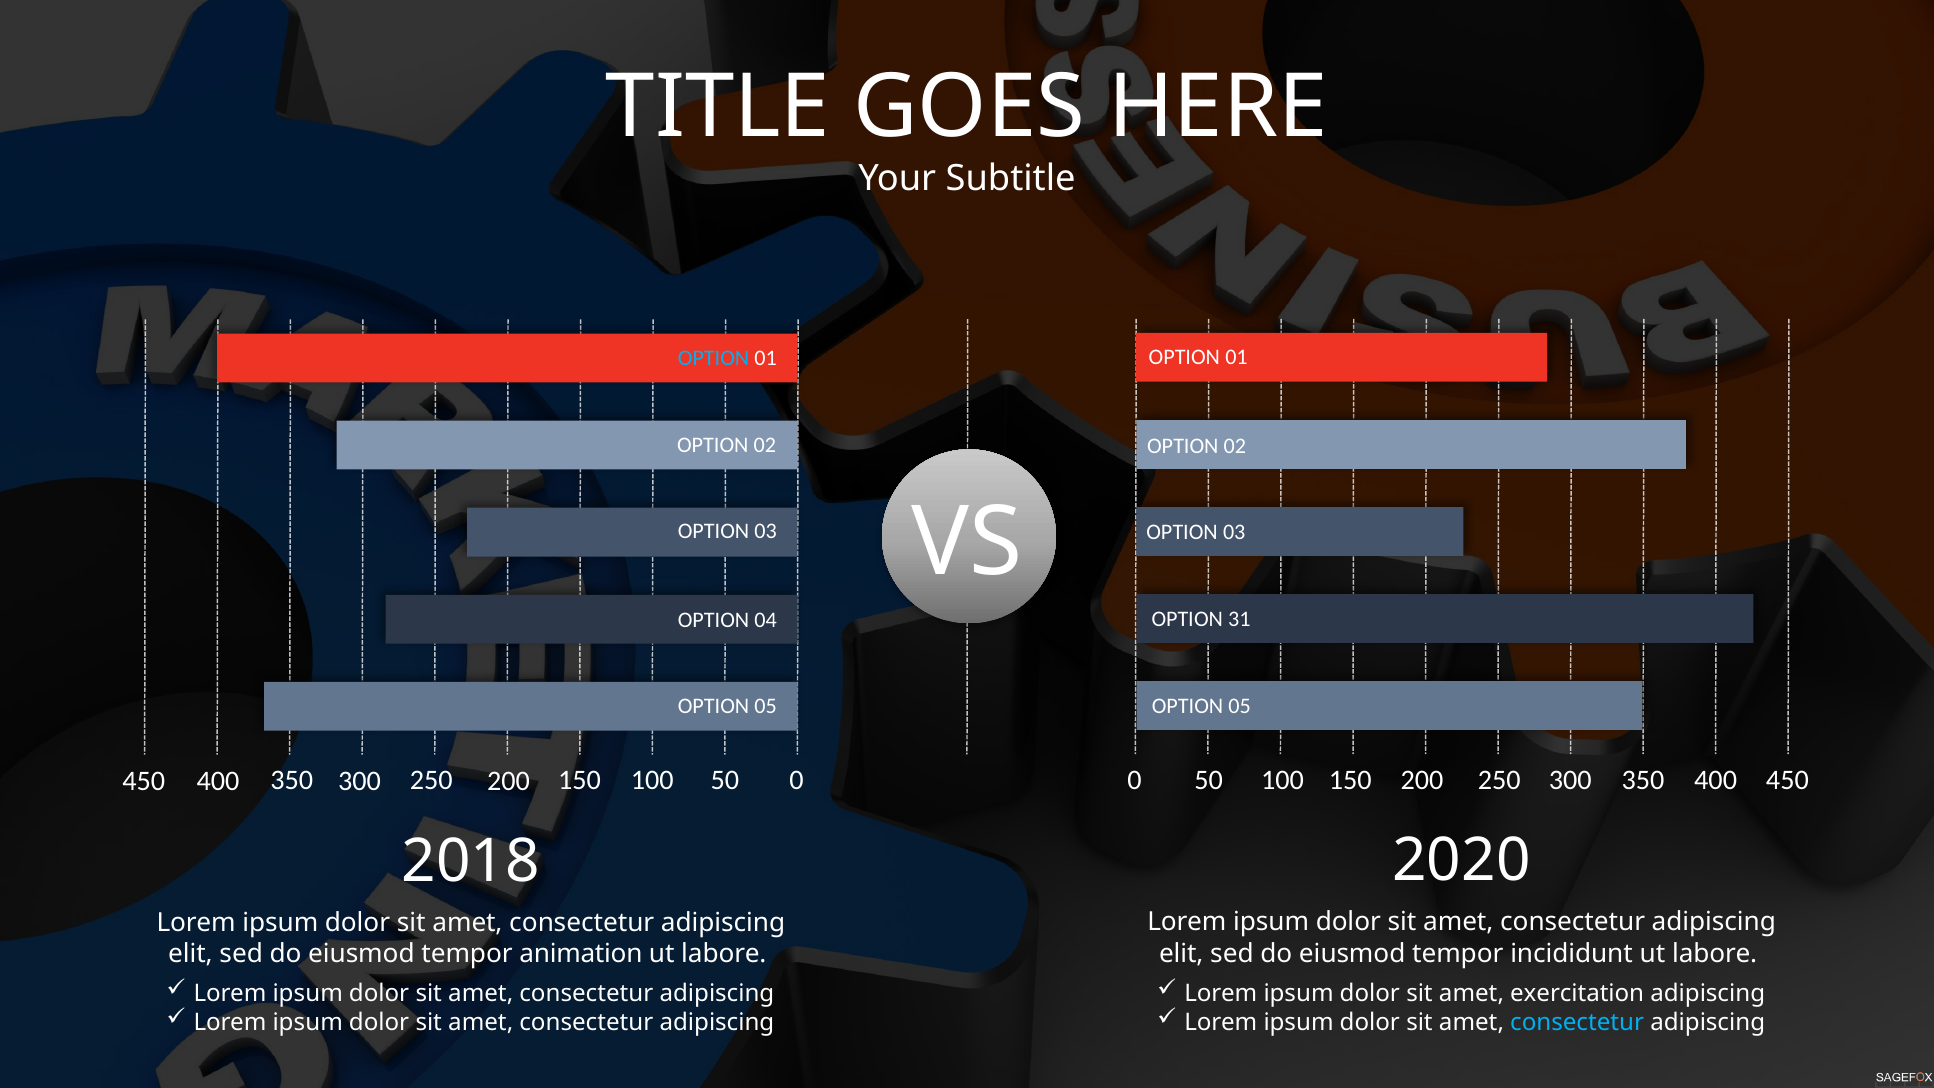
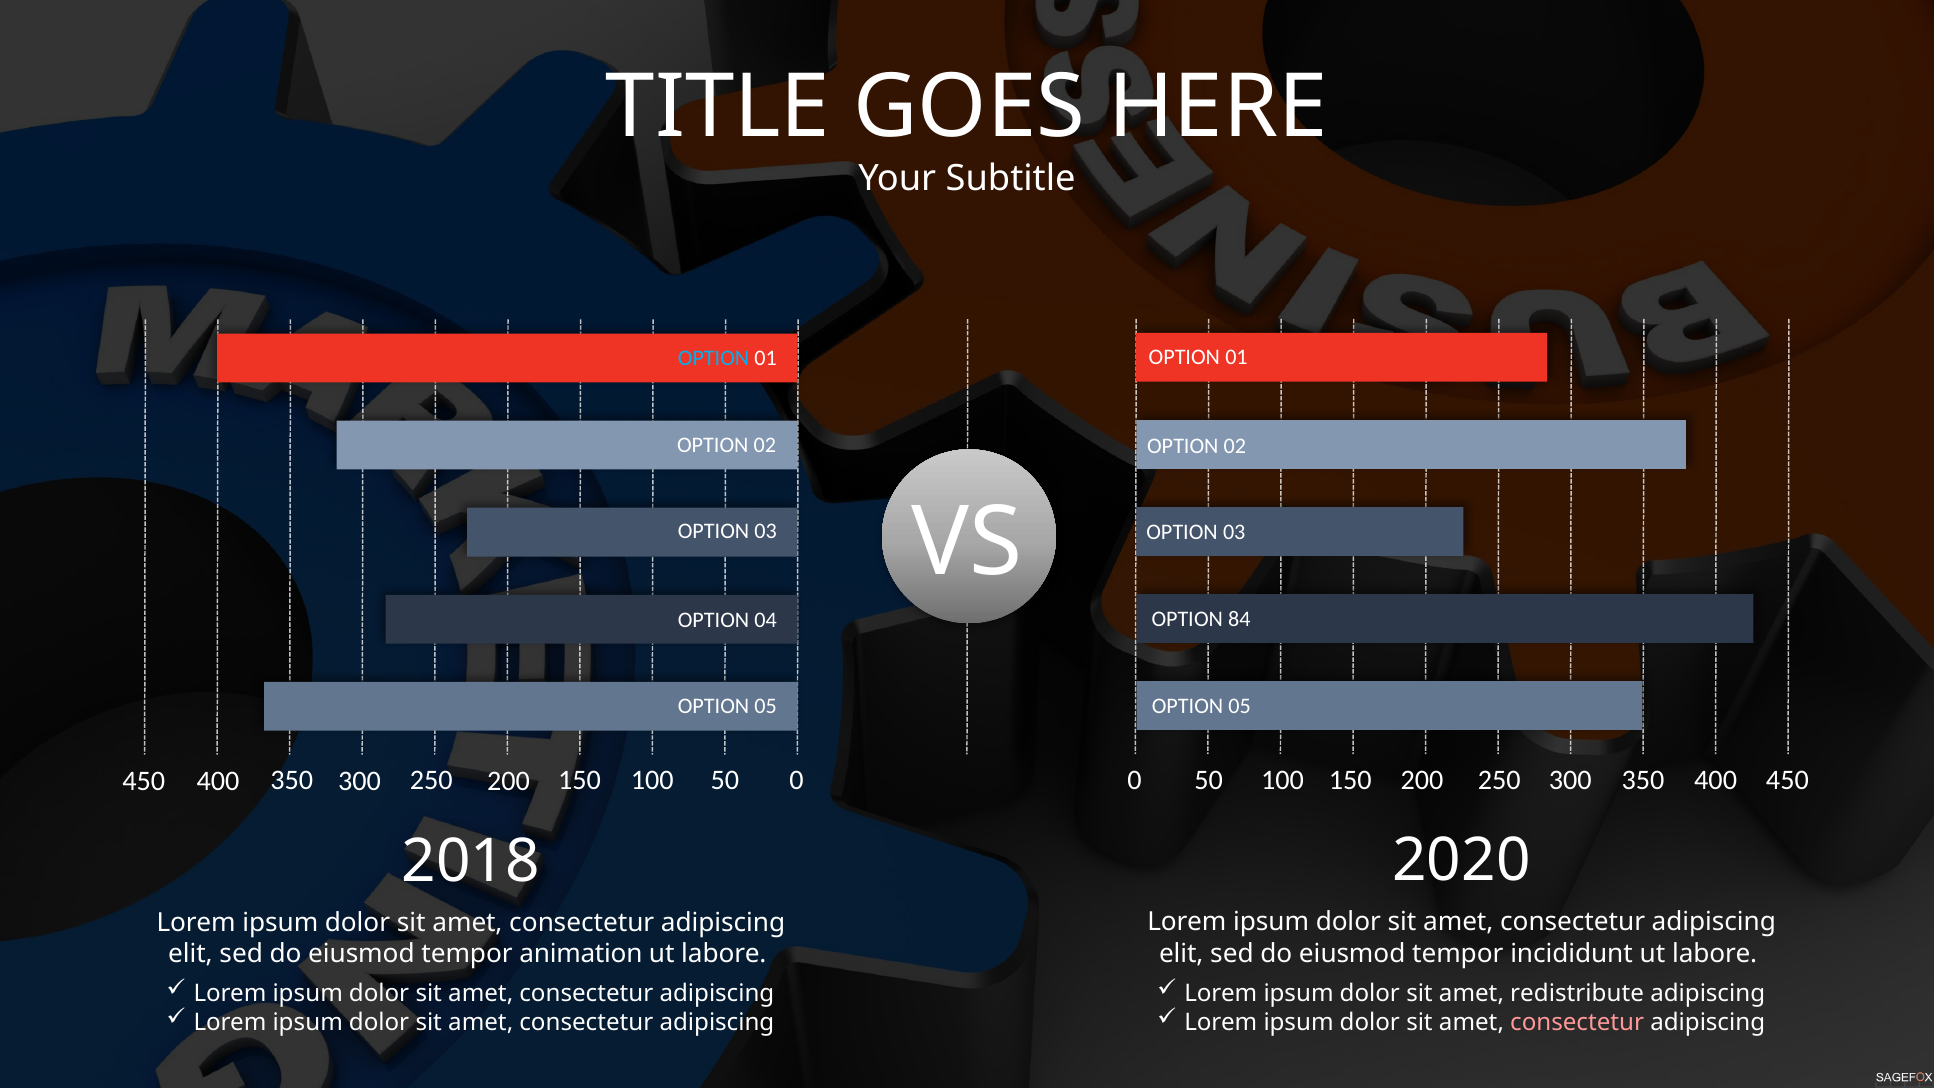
31: 31 -> 84
exercitation: exercitation -> redistribute
consectetur at (1577, 1022) colour: light blue -> pink
